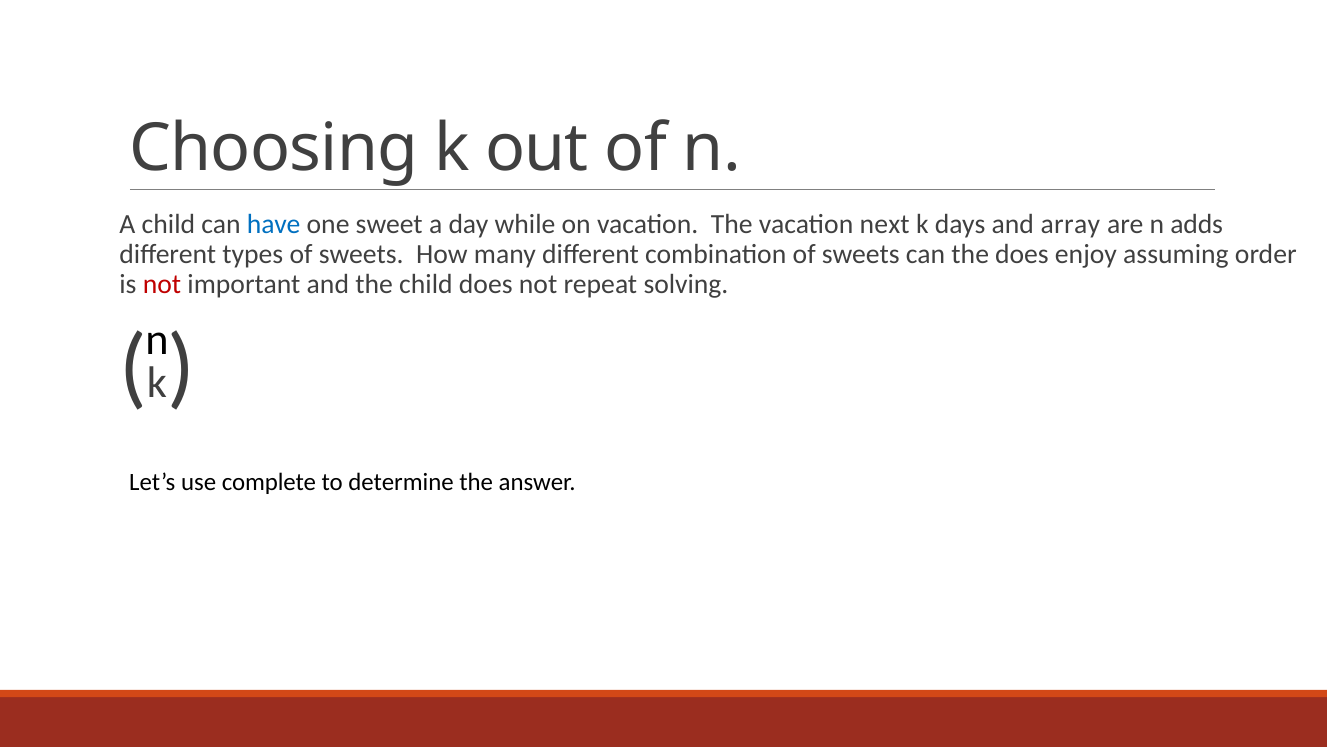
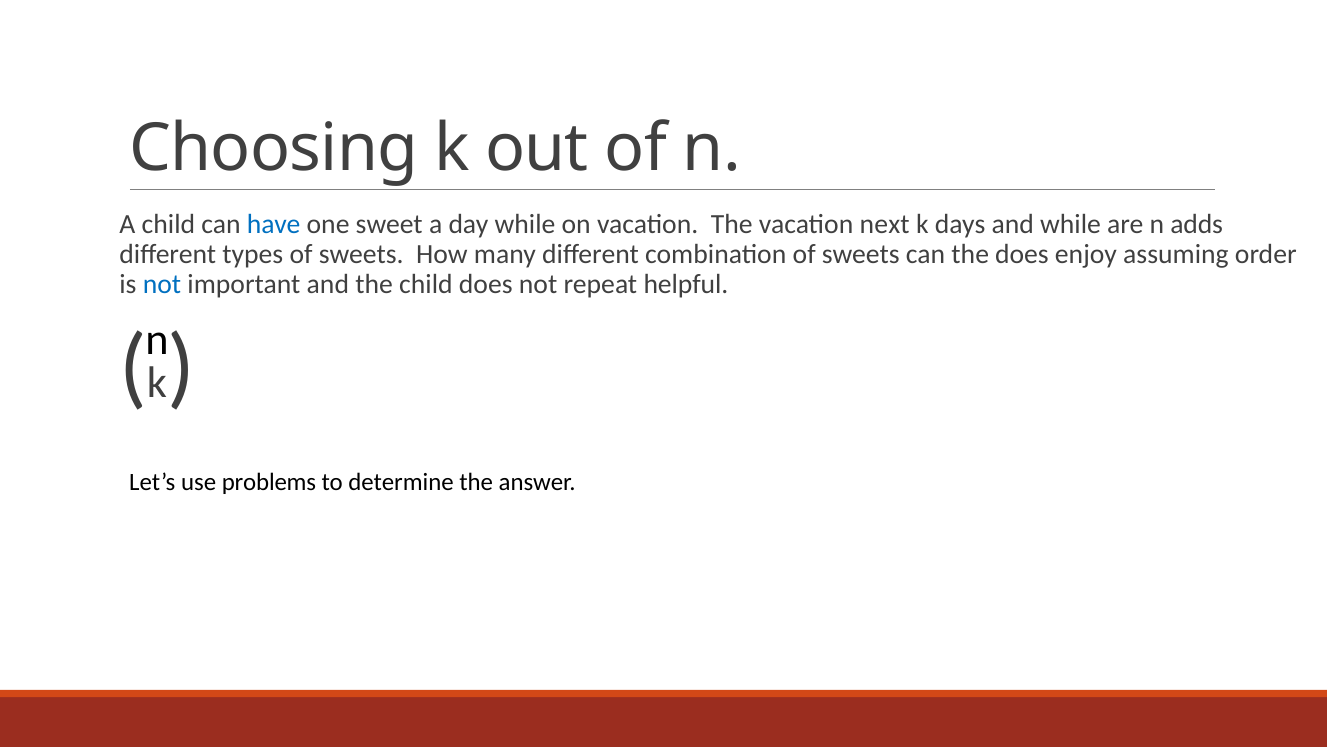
and array: array -> while
not at (162, 284) colour: red -> blue
solving: solving -> helpful
complete: complete -> problems
